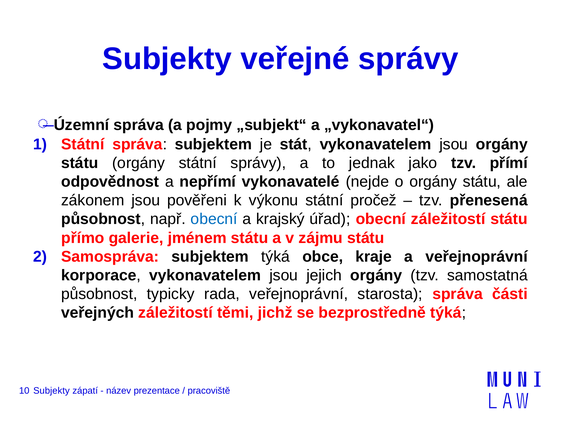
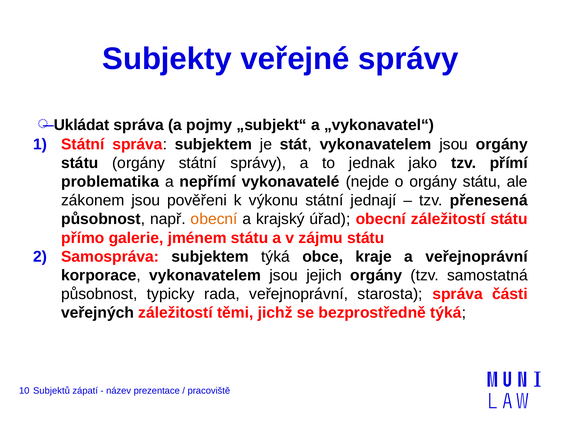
Územní: Územní -> Ukládat
odpovědnost: odpovědnost -> problematika
pročež: pročež -> jednají
obecní at (214, 219) colour: blue -> orange
Subjekty at (51, 390): Subjekty -> Subjektů
